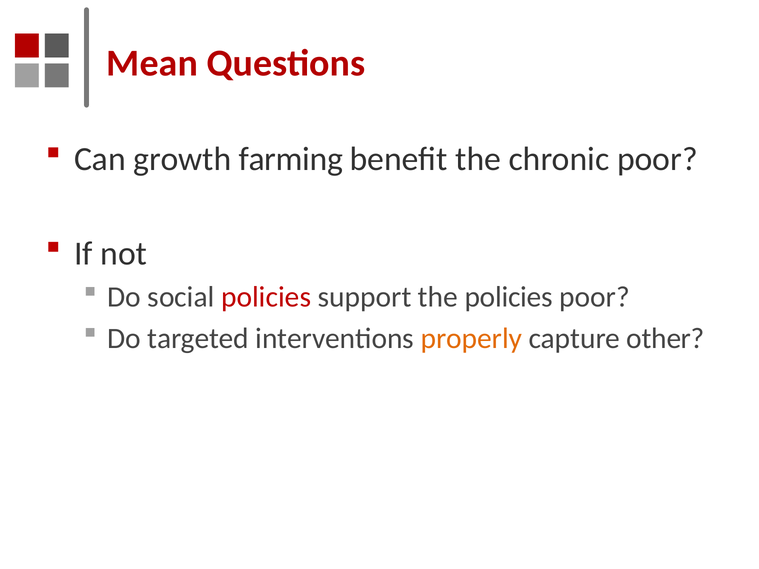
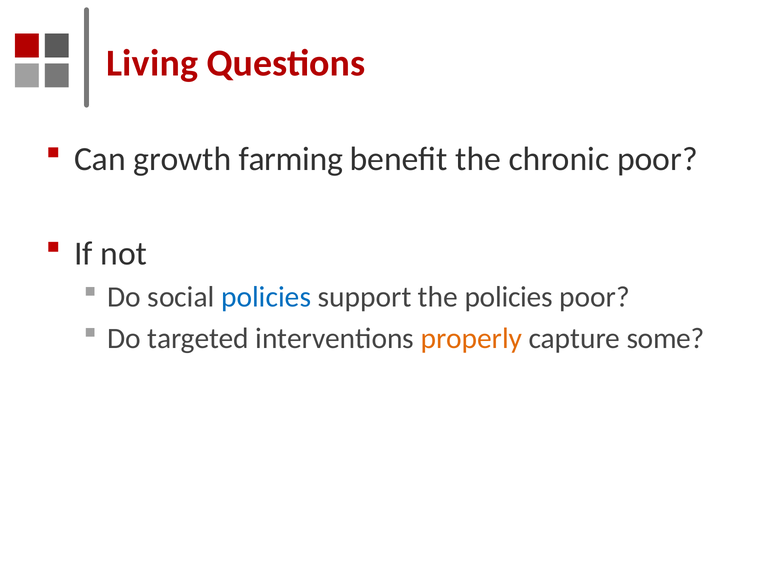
Mean: Mean -> Living
policies at (266, 297) colour: red -> blue
other: other -> some
